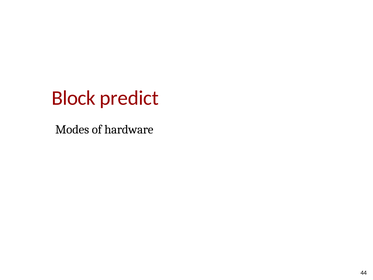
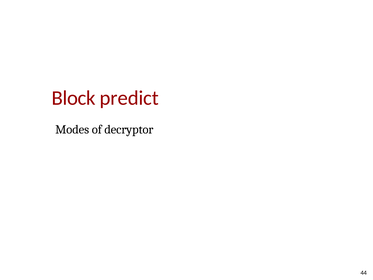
hardware: hardware -> decryptor
